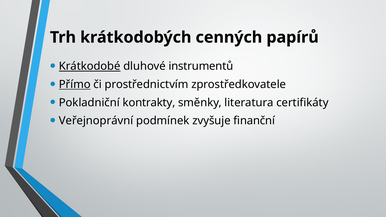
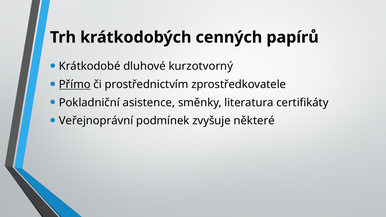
Krátkodobé underline: present -> none
instrumentů: instrumentů -> kurzotvorný
kontrakty: kontrakty -> asistence
finanční: finanční -> některé
